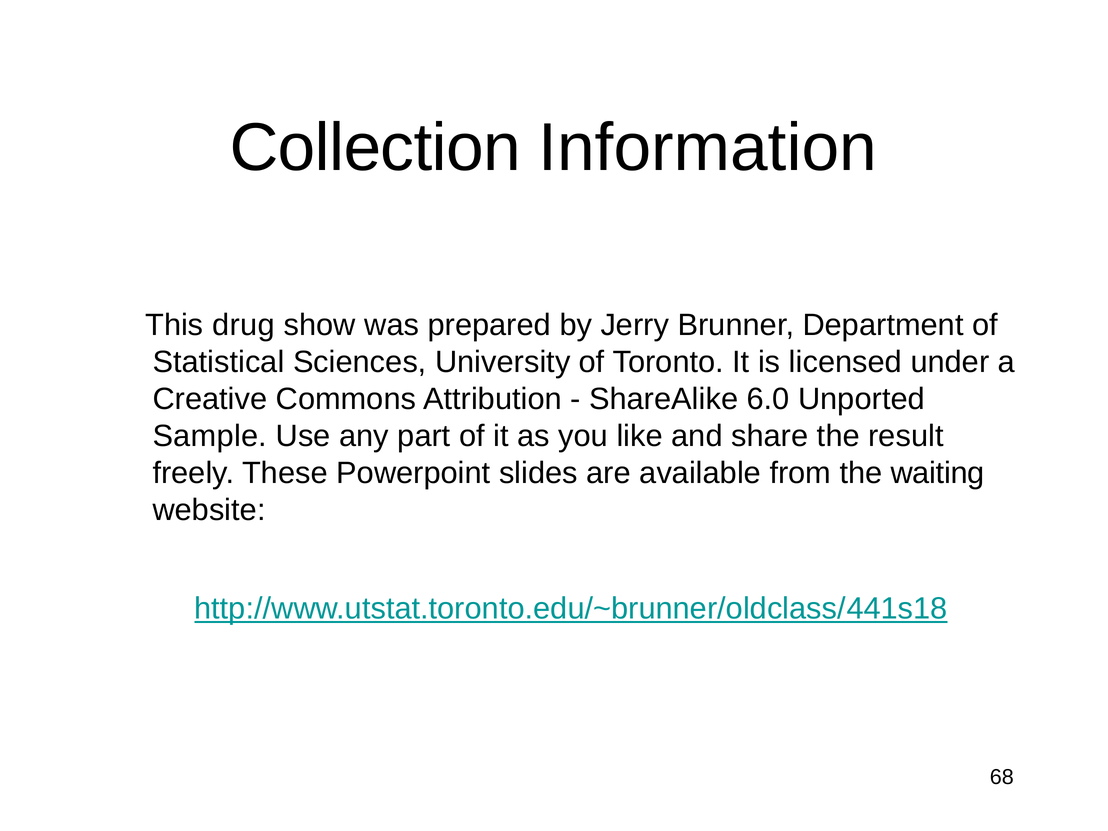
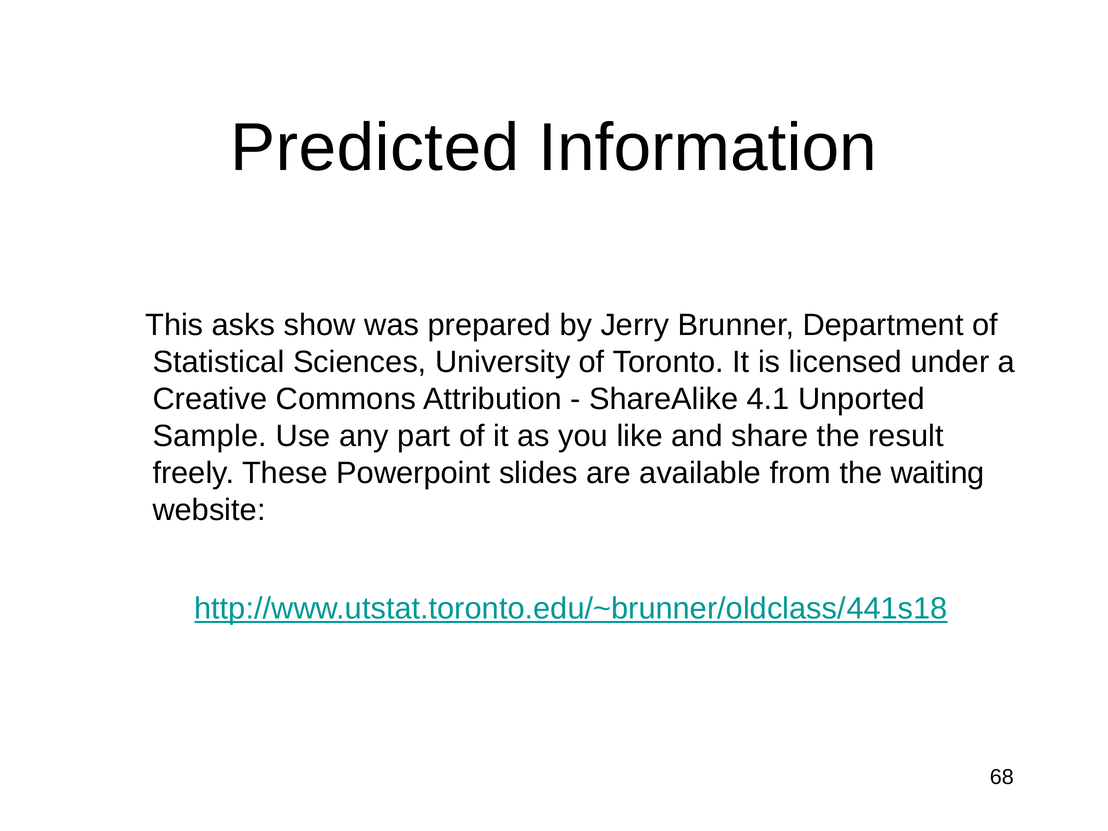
Collection: Collection -> Predicted
drug: drug -> asks
6.0: 6.0 -> 4.1
